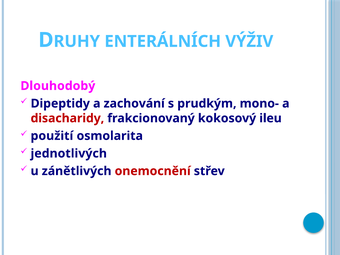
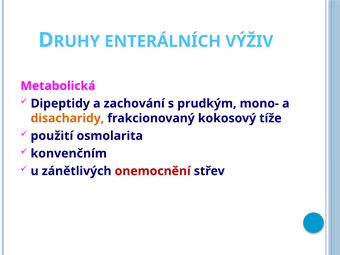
Dlouhodobý: Dlouhodobý -> Metabolická
disacharidy colour: red -> orange
ileu: ileu -> tíže
jednotlivých: jednotlivých -> konvenčním
